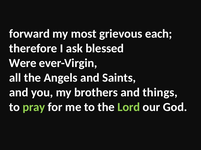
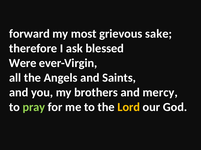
each: each -> sake
things: things -> mercy
Lord colour: light green -> yellow
